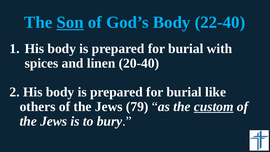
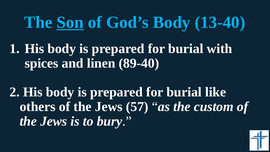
22-40: 22-40 -> 13-40
20-40: 20-40 -> 89-40
79: 79 -> 57
custom underline: present -> none
